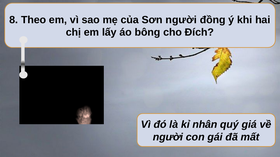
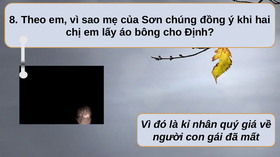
Sơn người: người -> chúng
Đích: Đích -> Định
